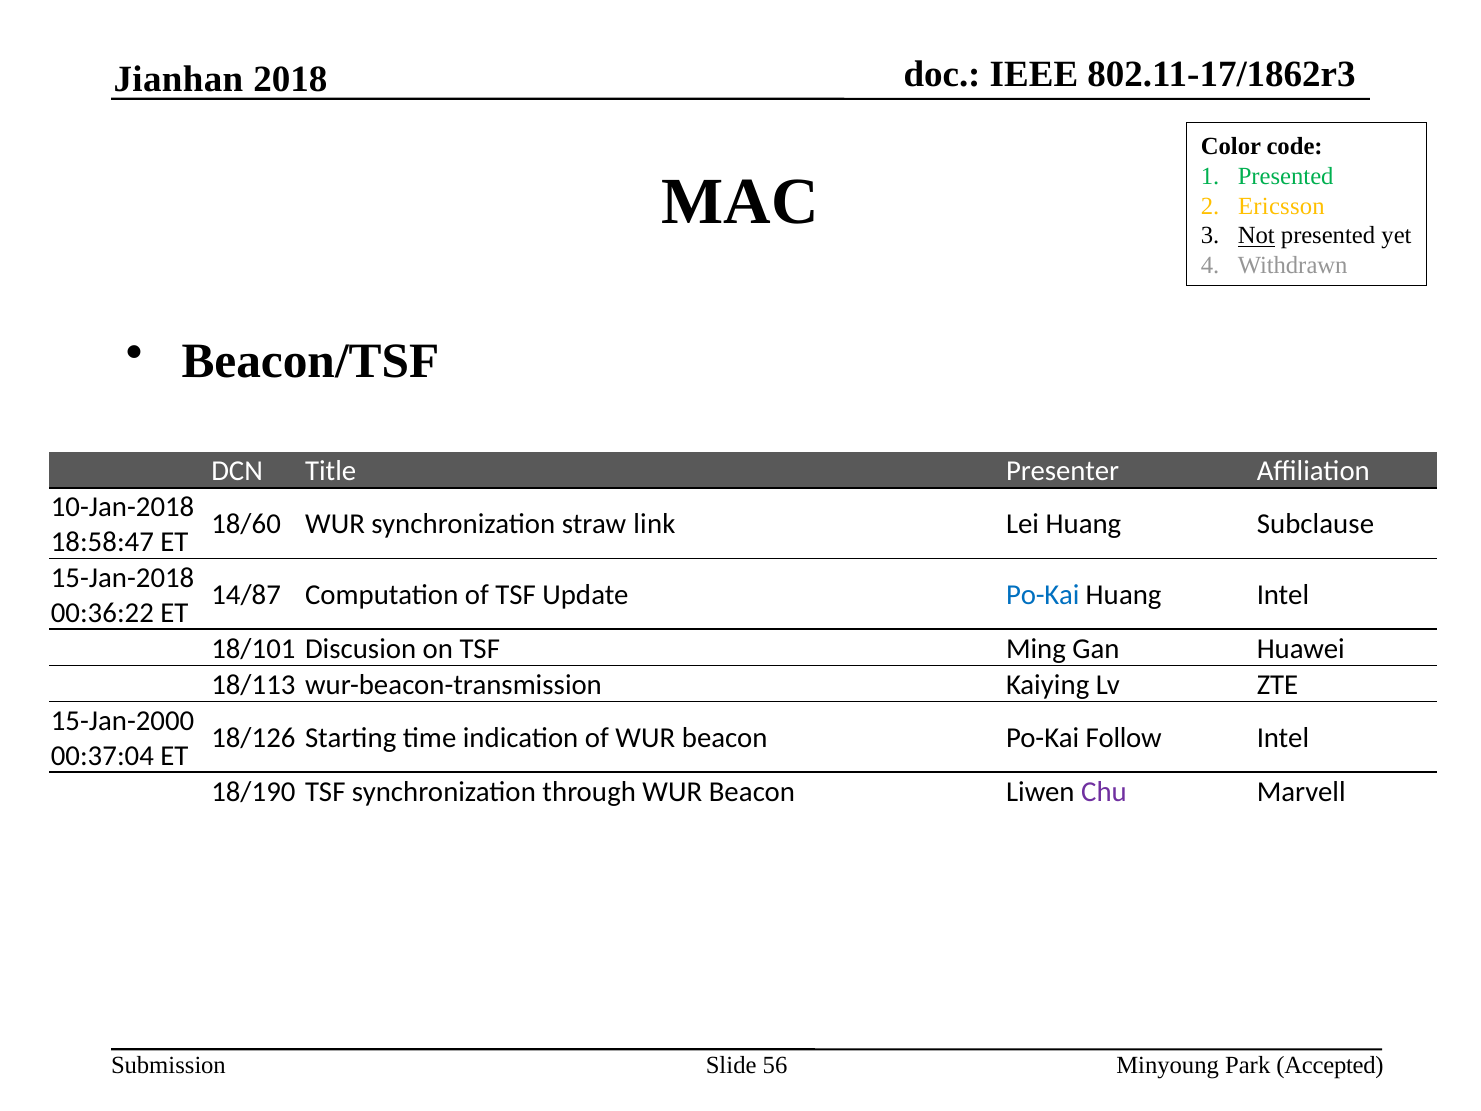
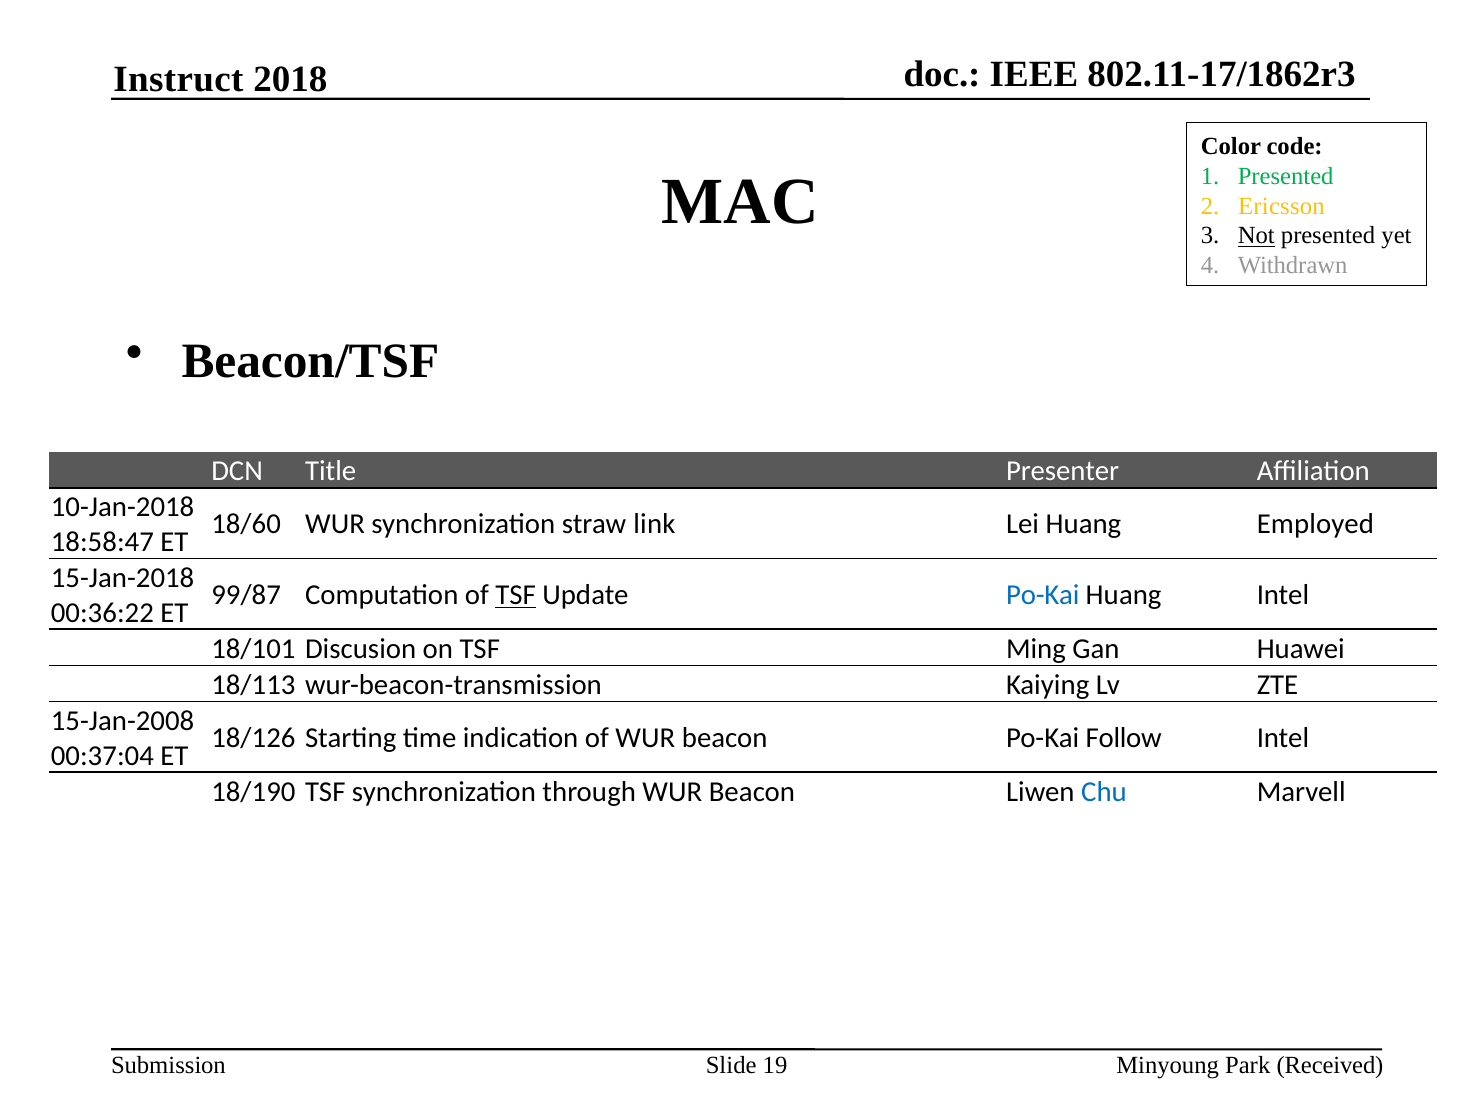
Jianhan: Jianhan -> Instruct
Subclause: Subclause -> Employed
14/87: 14/87 -> 99/87
TSF at (516, 595) underline: none -> present
15-Jan-2000: 15-Jan-2000 -> 15-Jan-2008
Chu colour: purple -> blue
56: 56 -> 19
Accepted: Accepted -> Received
